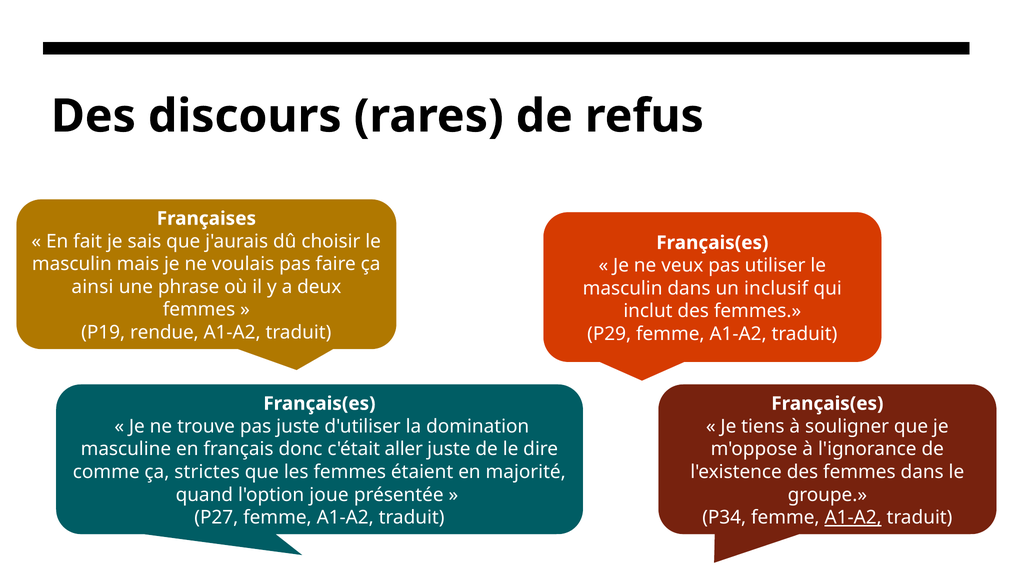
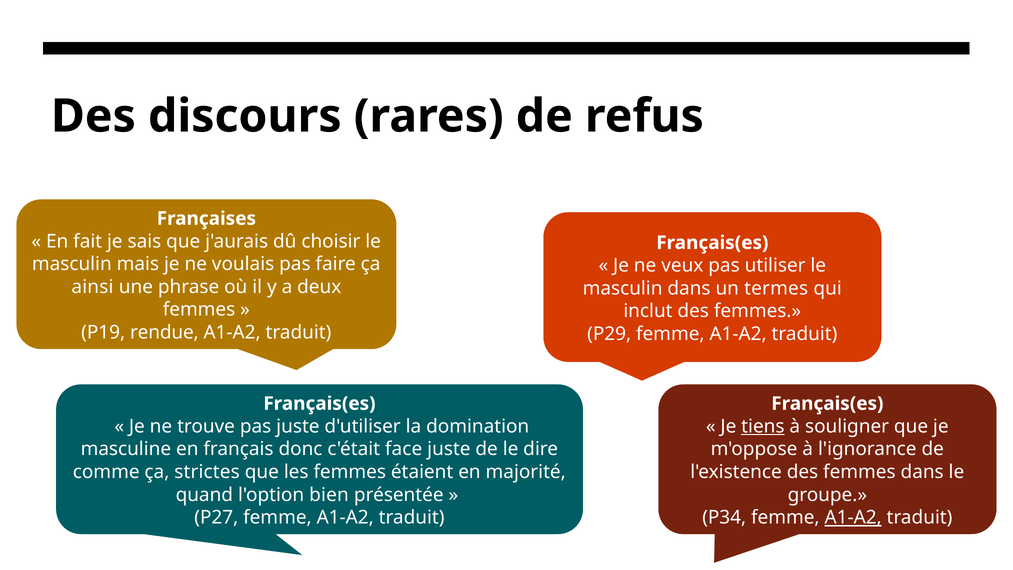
inclusif: inclusif -> termes
tiens underline: none -> present
aller: aller -> face
joue: joue -> bien
